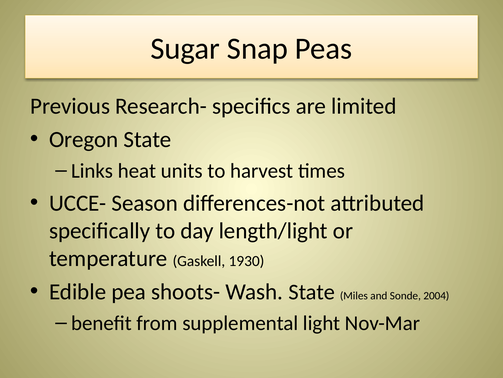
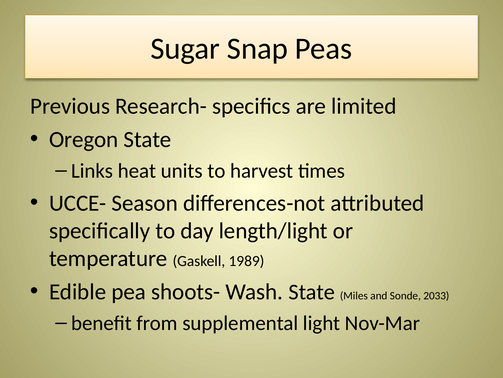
1930: 1930 -> 1989
2004: 2004 -> 2033
